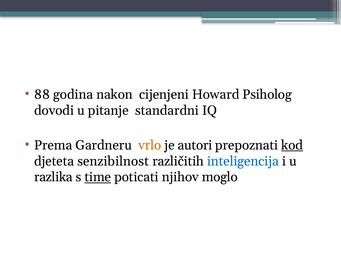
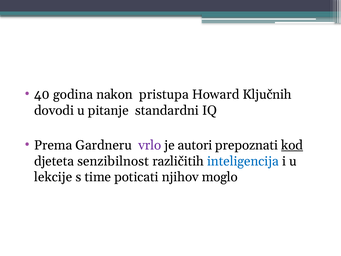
88: 88 -> 40
cijenjeni: cijenjeni -> pristupa
Psiholog: Psiholog -> Ključnih
vrlo colour: orange -> purple
razlika: razlika -> lekcije
time underline: present -> none
